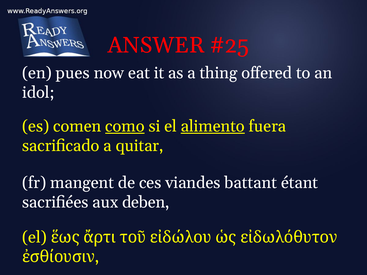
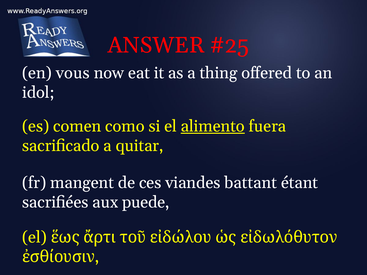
pues: pues -> vous
como underline: present -> none
deben: deben -> puede
